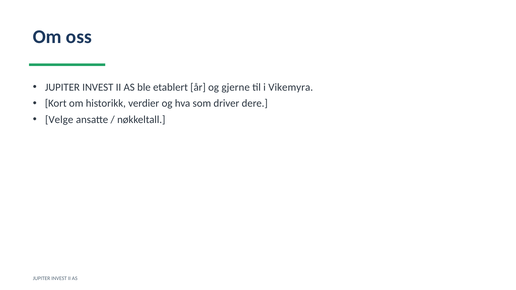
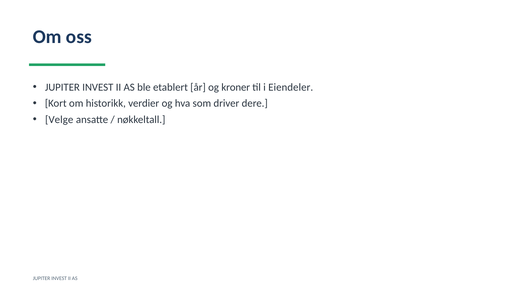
gjerne: gjerne -> kroner
Vikemyra: Vikemyra -> Eiendeler
